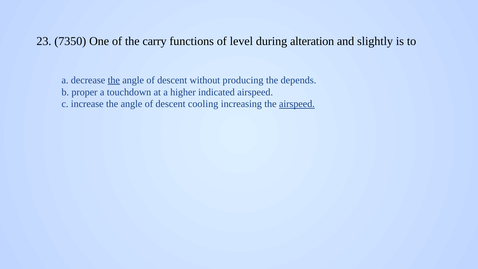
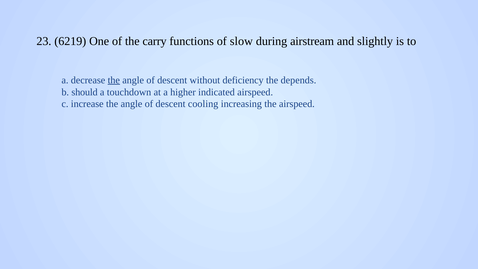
7350: 7350 -> 6219
level: level -> slow
alteration: alteration -> airstream
producing: producing -> deficiency
proper: proper -> should
airspeed at (297, 104) underline: present -> none
